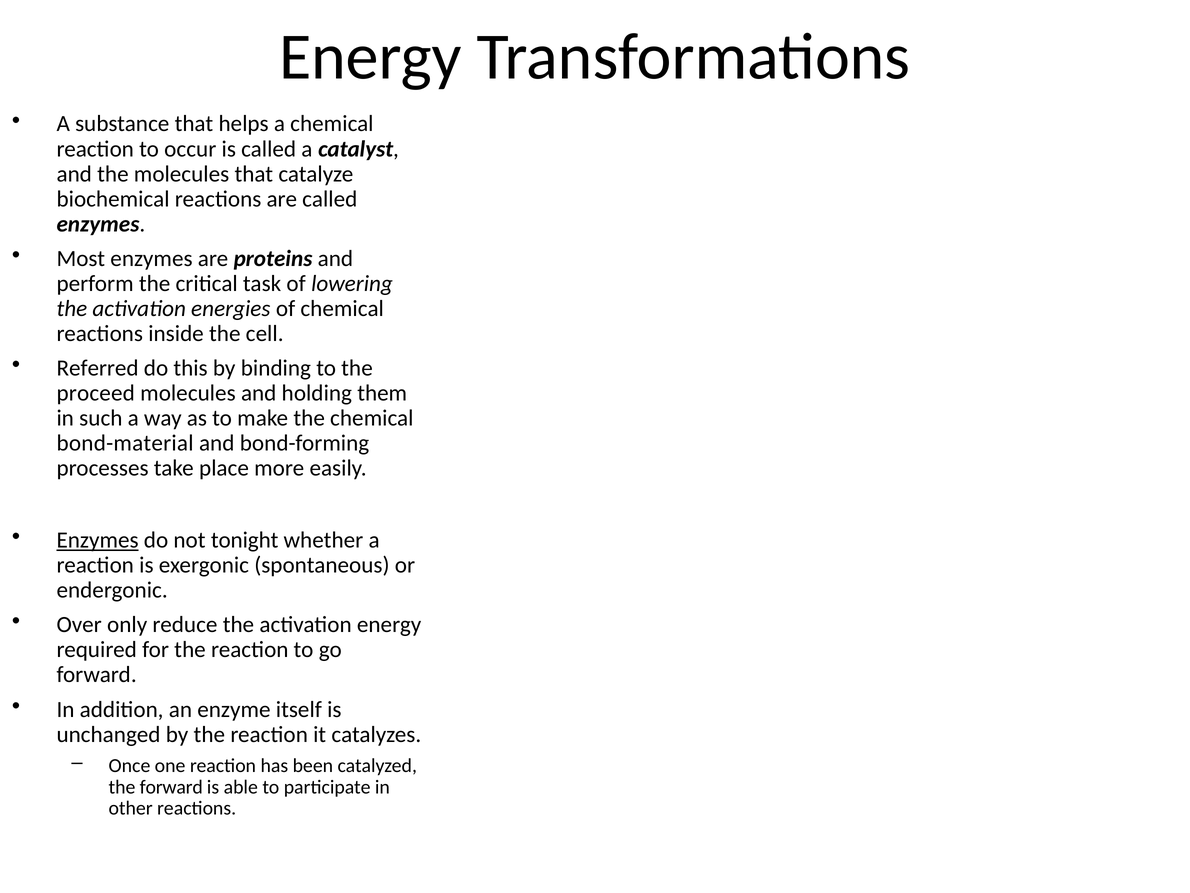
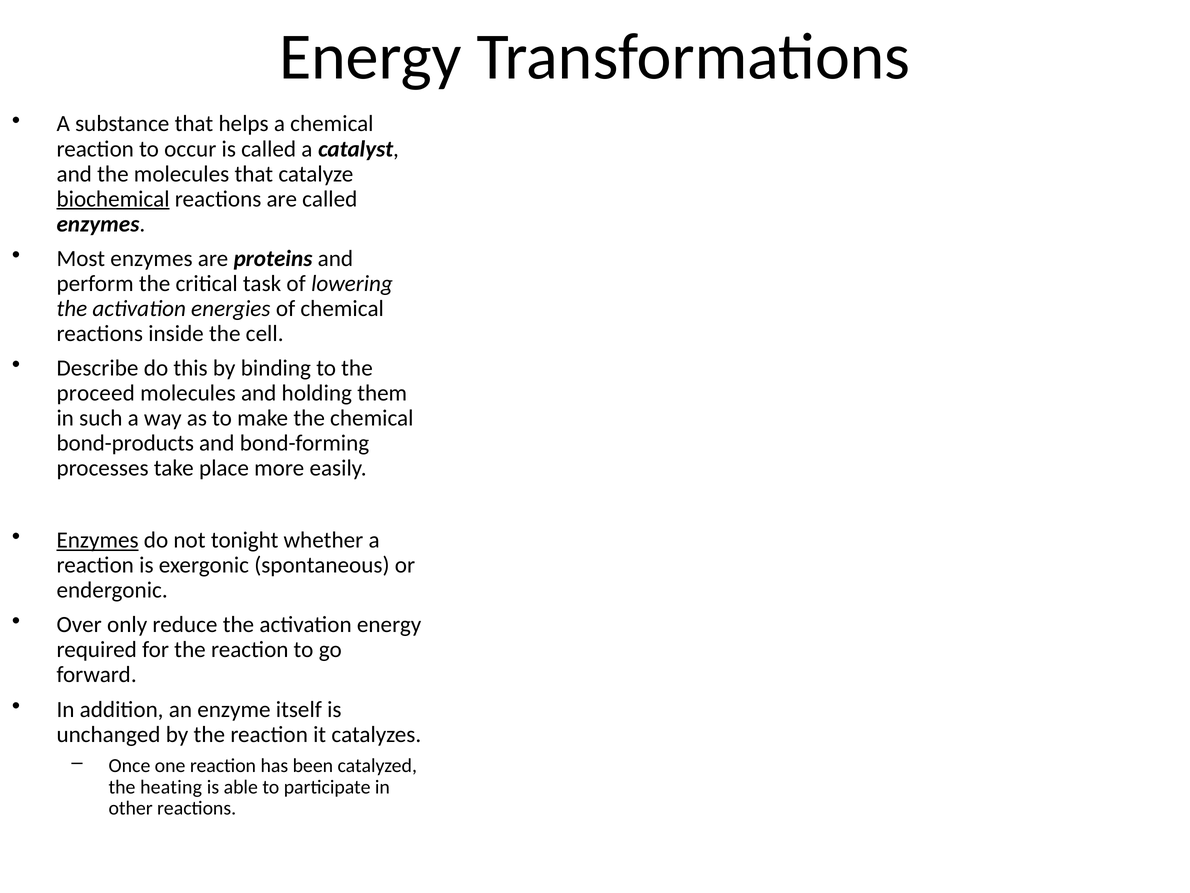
biochemical underline: none -> present
Referred: Referred -> Describe
bond-material: bond-material -> bond-products
the forward: forward -> heating
